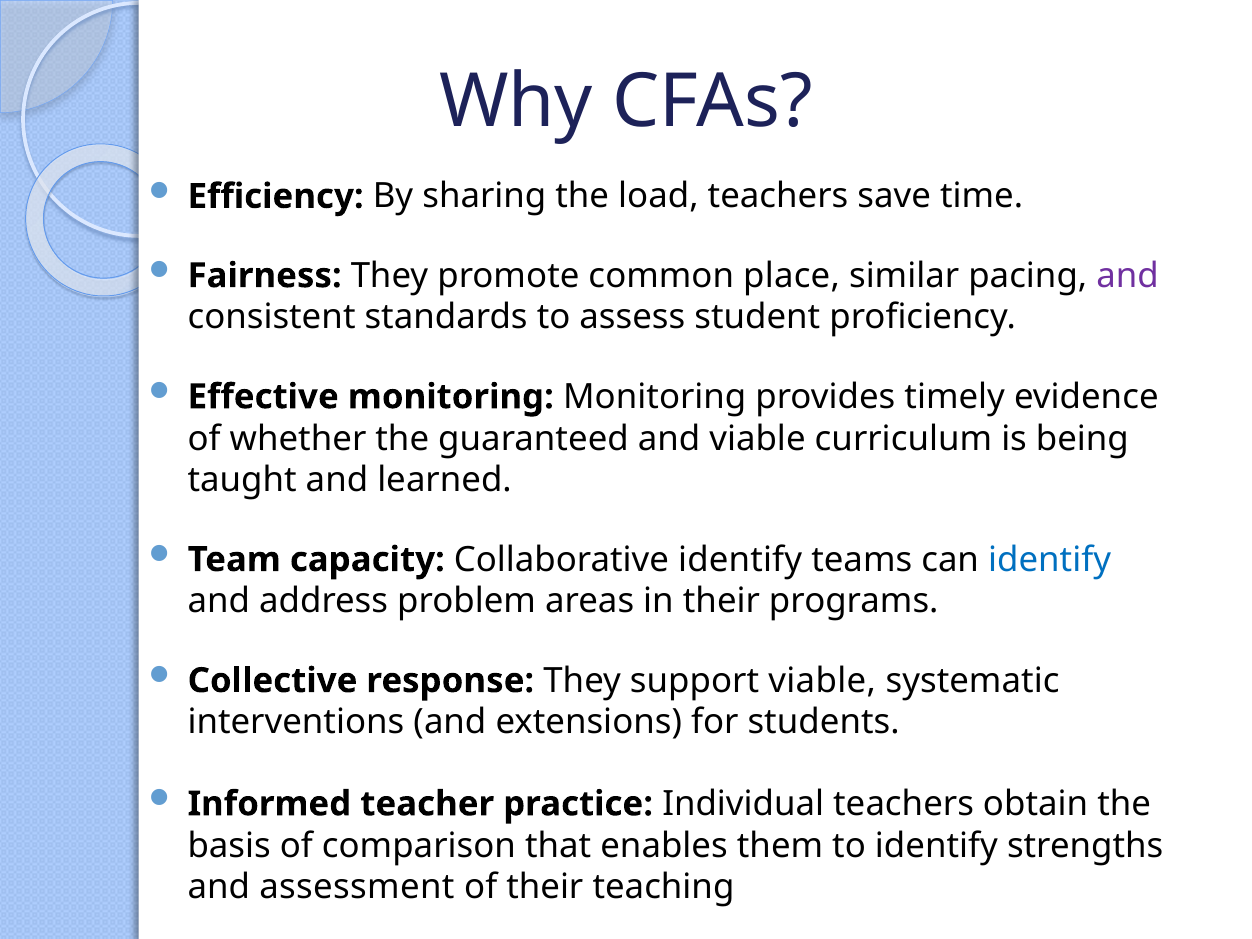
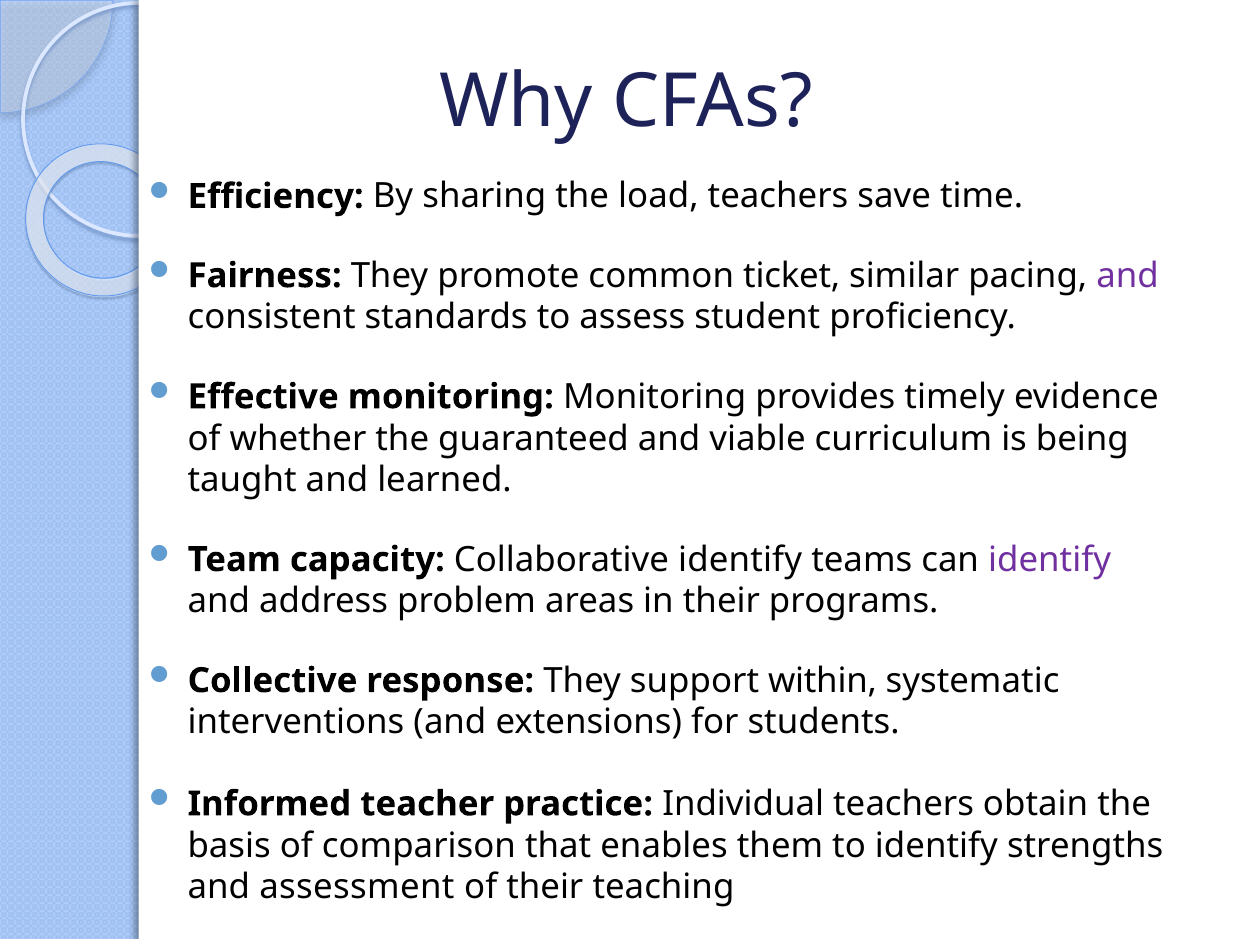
place: place -> ticket
identify at (1050, 560) colour: blue -> purple
support viable: viable -> within
